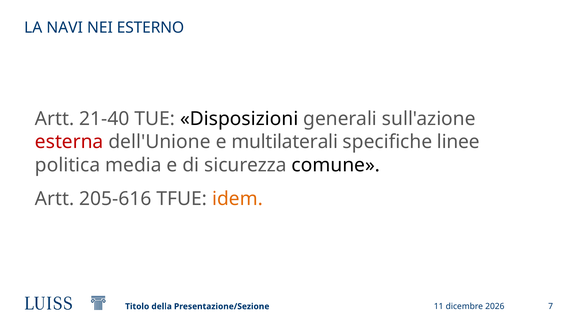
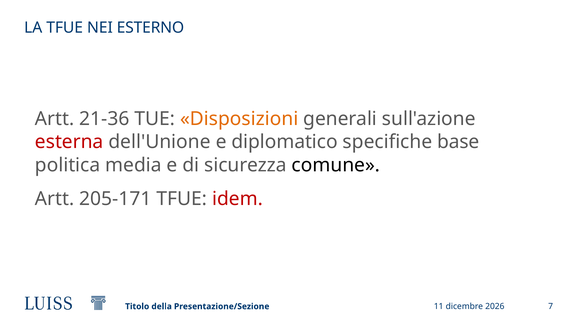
LA NAVI: NAVI -> TFUE
21-40: 21-40 -> 21-36
Disposizioni colour: black -> orange
multilaterali: multilaterali -> diplomatico
linee: linee -> base
205-616: 205-616 -> 205-171
idem colour: orange -> red
